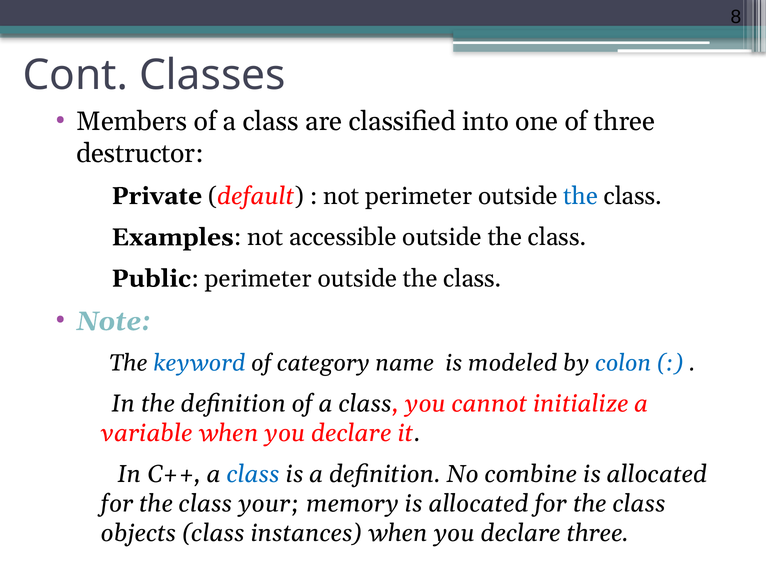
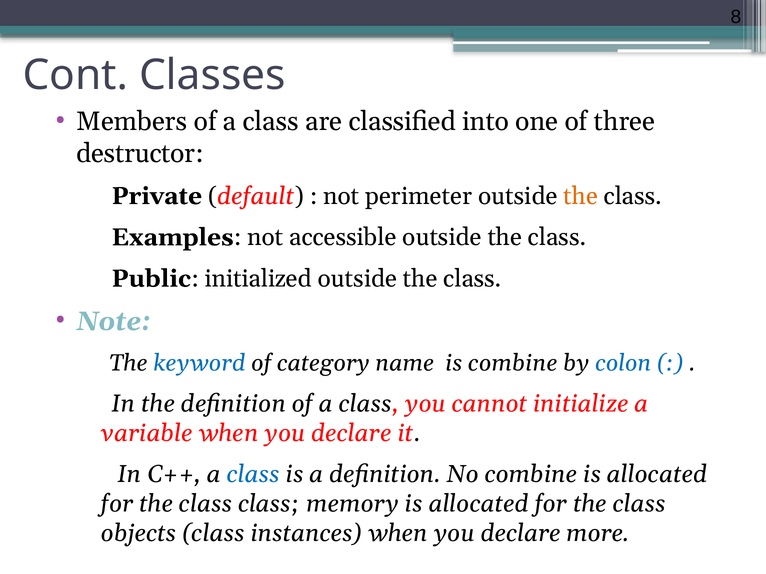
the at (581, 196) colour: blue -> orange
perimeter at (258, 279): perimeter -> initialized
is modeled: modeled -> combine
class your: your -> class
declare three: three -> more
